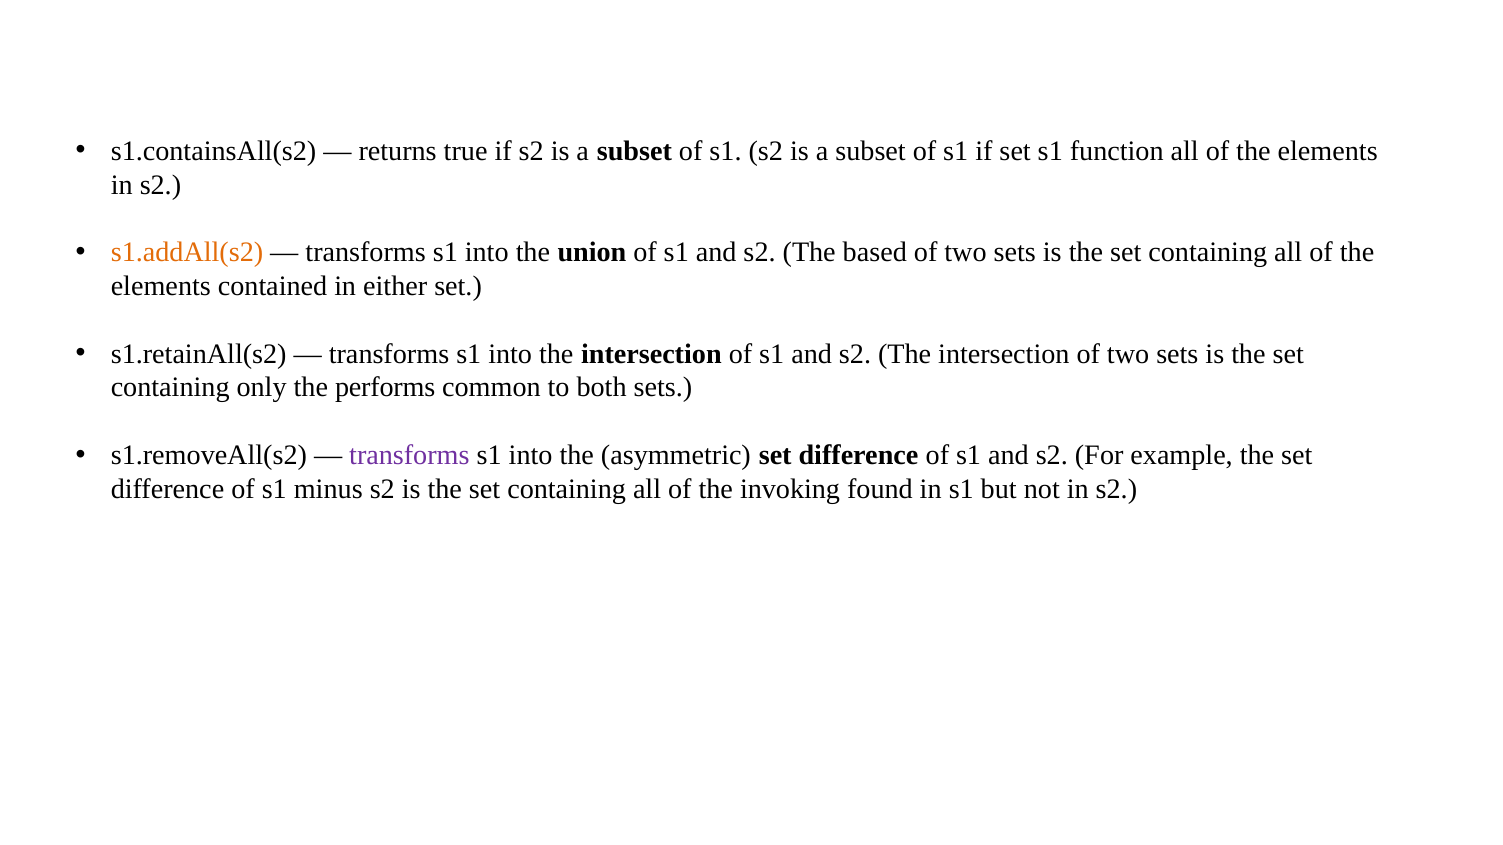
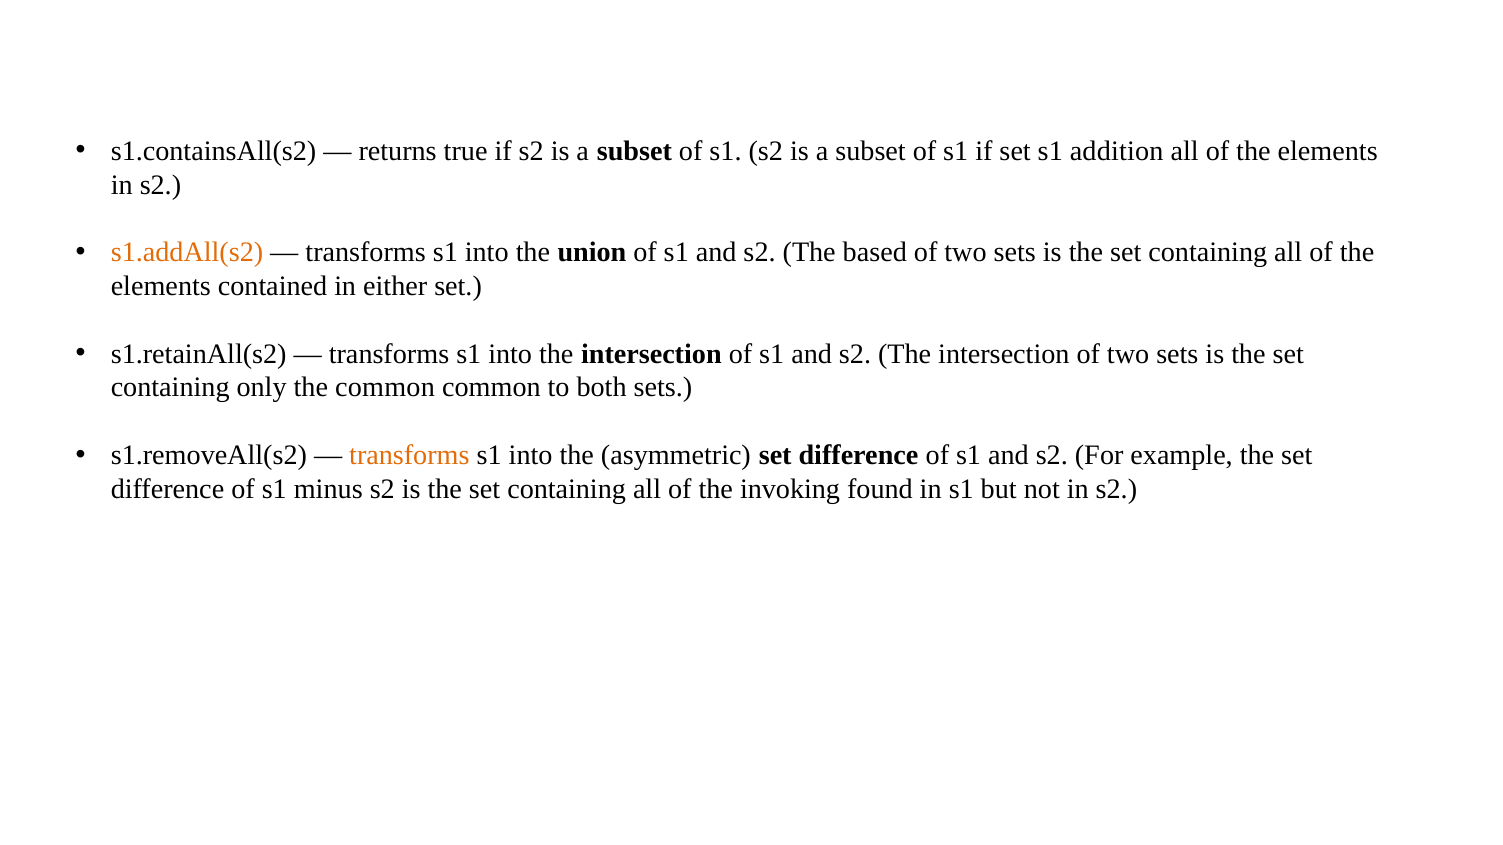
function: function -> addition
the performs: performs -> common
transforms at (409, 455) colour: purple -> orange
